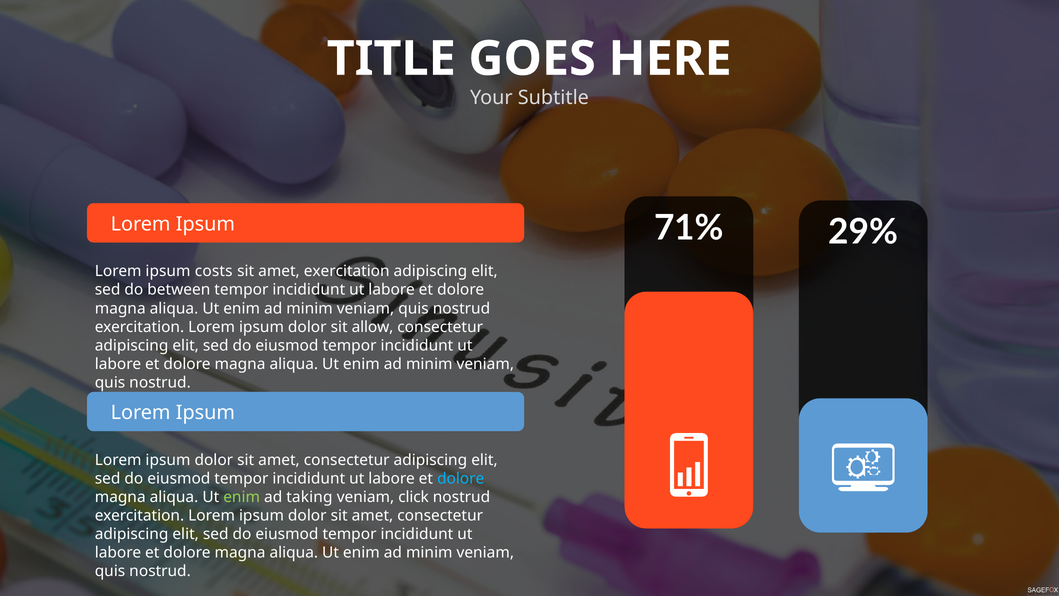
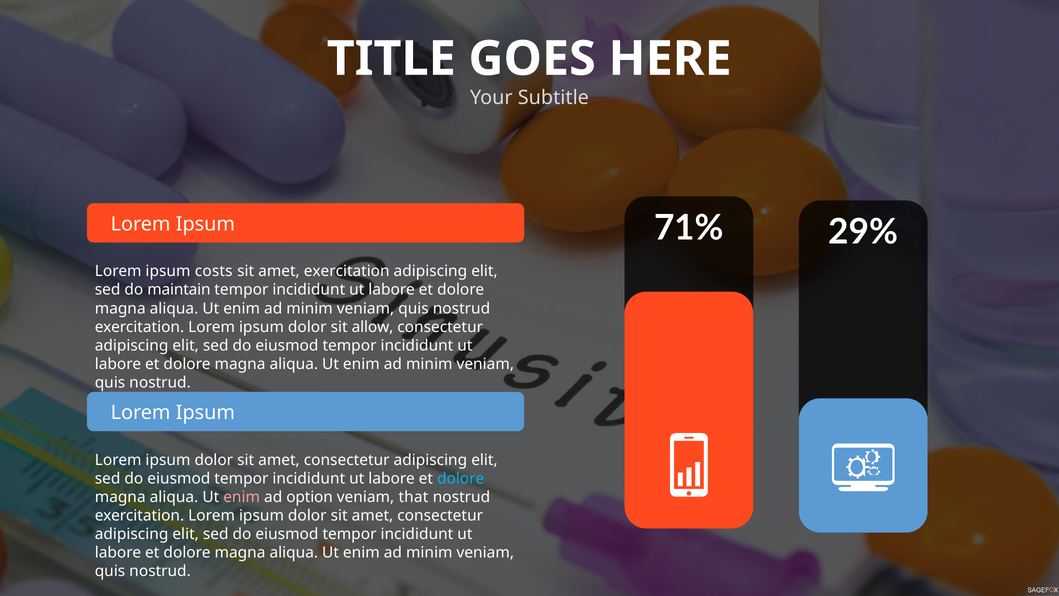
between: between -> maintain
enim at (242, 497) colour: light green -> pink
taking: taking -> option
click: click -> that
